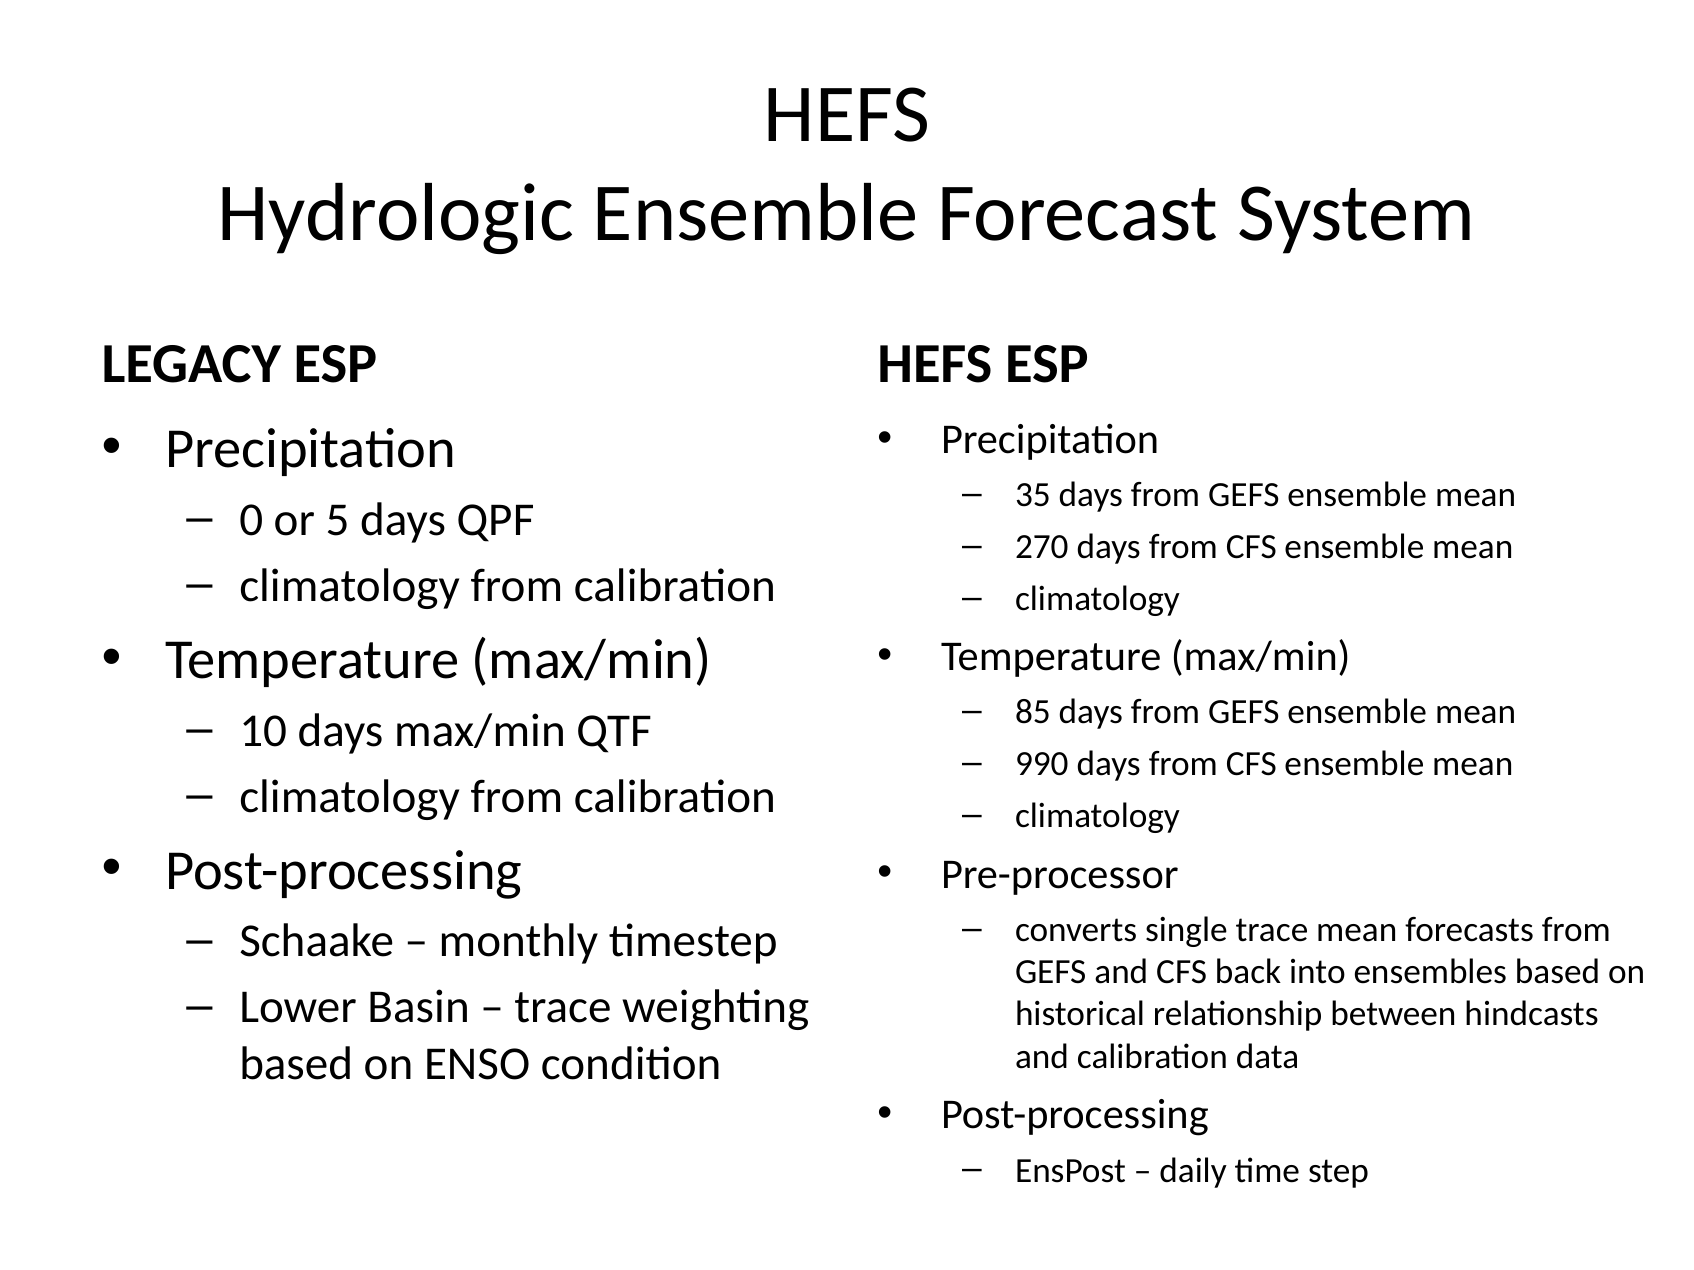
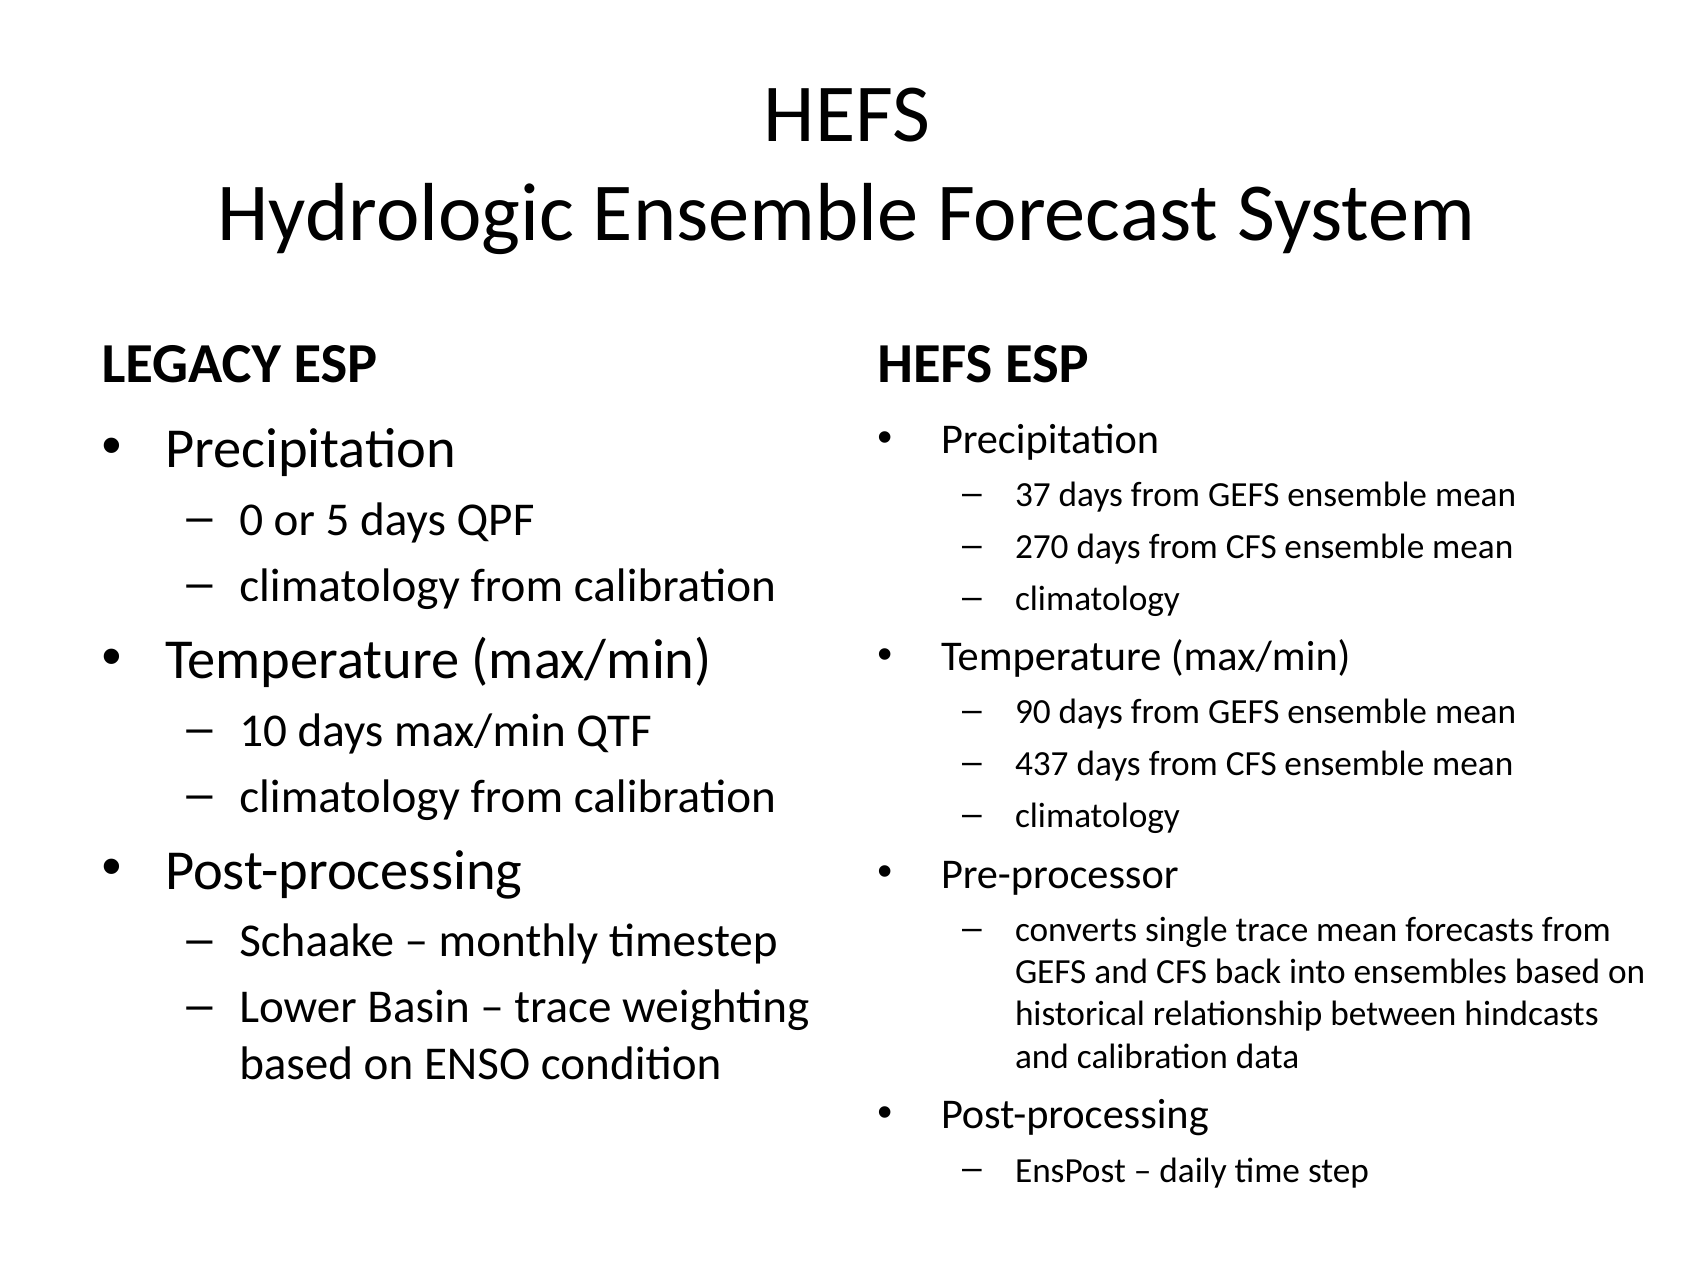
35: 35 -> 37
85: 85 -> 90
990: 990 -> 437
